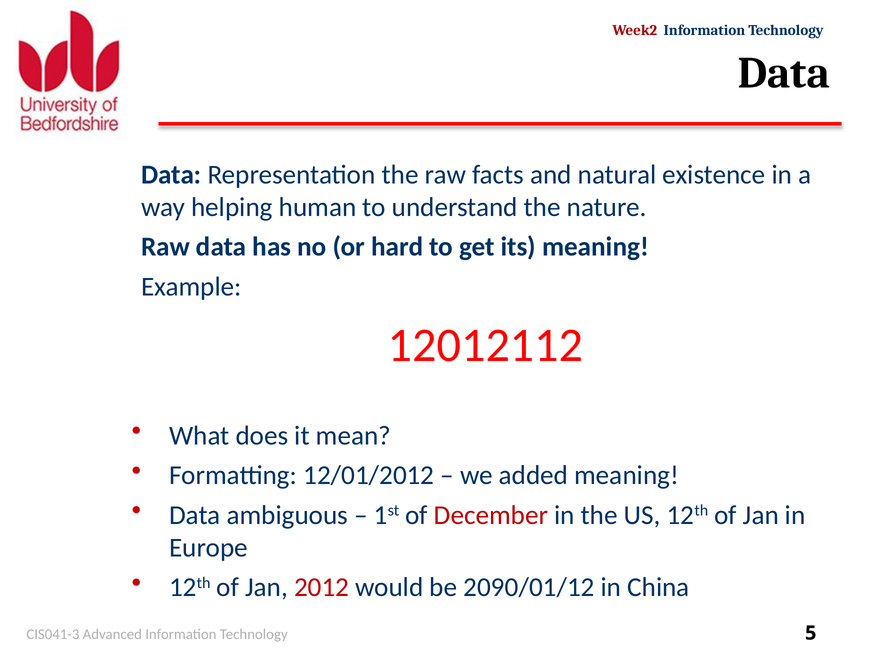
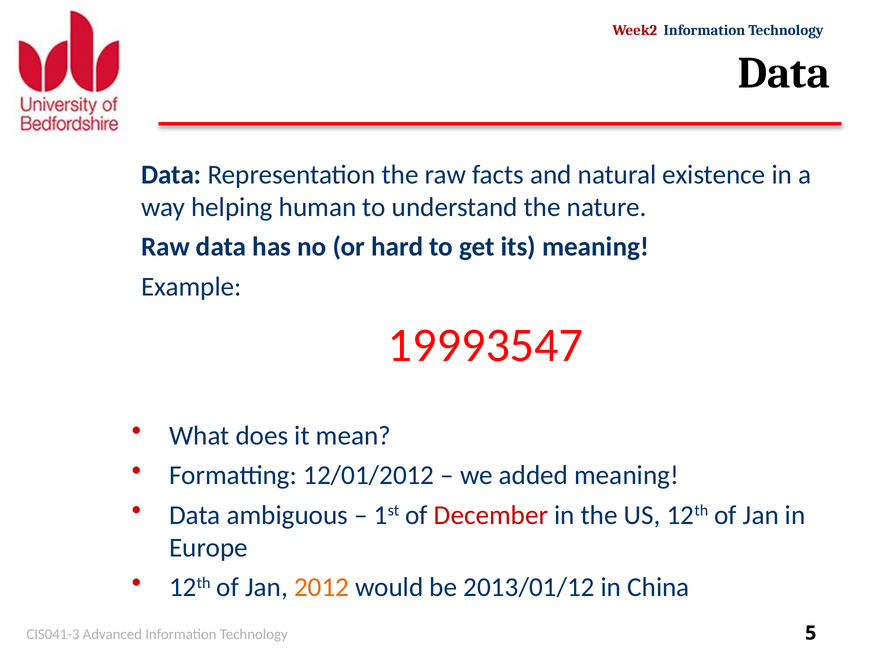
12012112: 12012112 -> 19993547
2012 colour: red -> orange
2090/01/12: 2090/01/12 -> 2013/01/12
